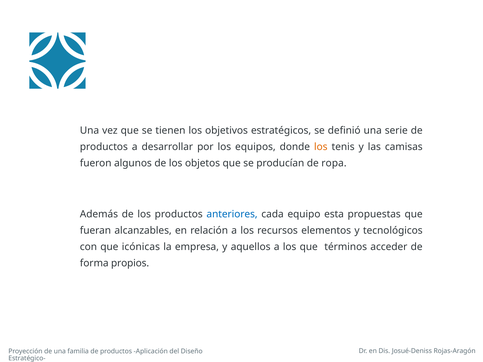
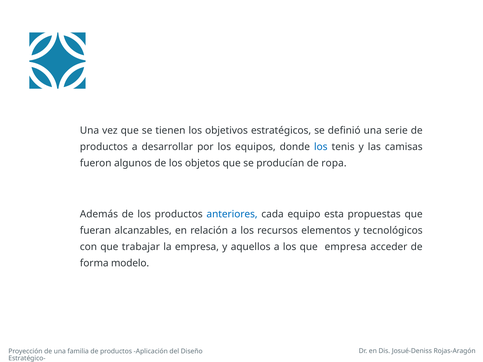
los at (321, 147) colour: orange -> blue
icónicas: icónicas -> trabajar
que términos: términos -> empresa
propios: propios -> modelo
